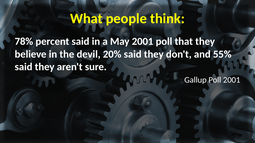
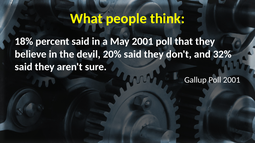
78%: 78% -> 18%
55%: 55% -> 32%
